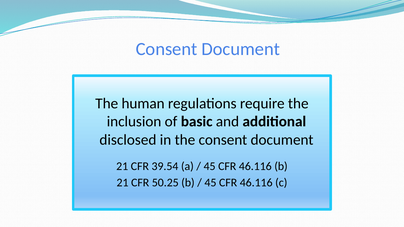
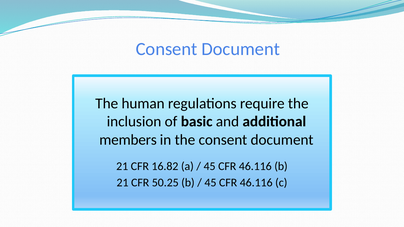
disclosed: disclosed -> members
39.54: 39.54 -> 16.82
